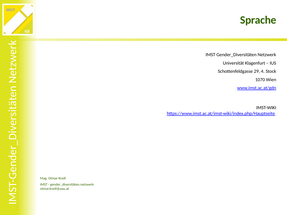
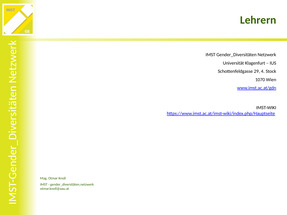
Sprache: Sprache -> Lehrern
